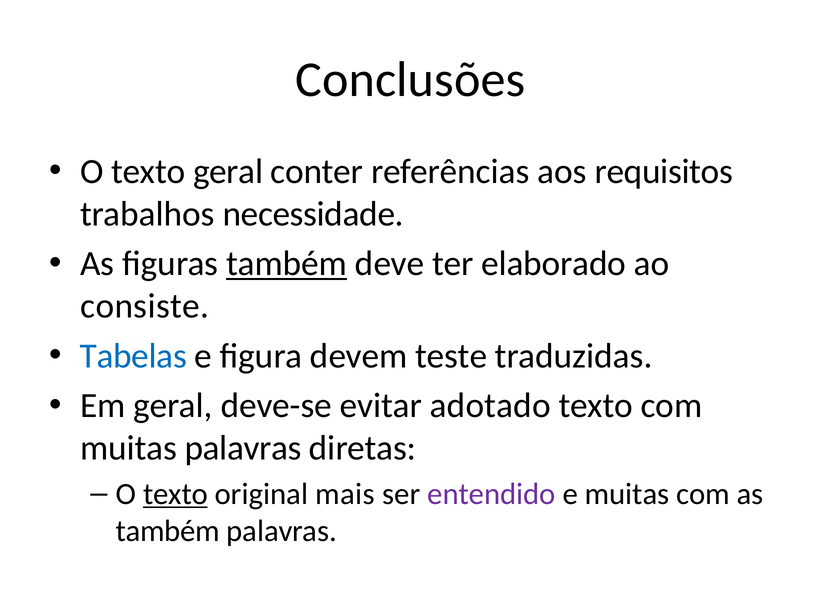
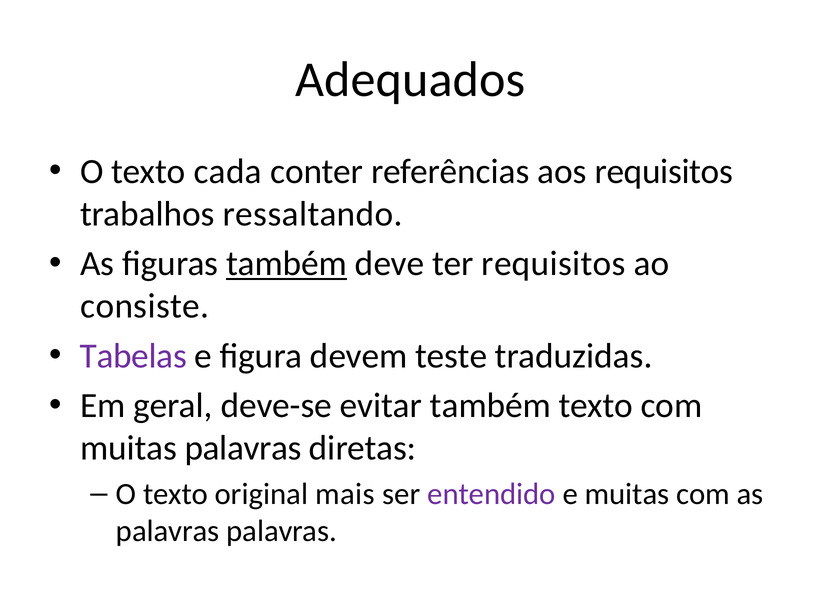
Conclusões: Conclusões -> Adequados
texto geral: geral -> cada
necessidade: necessidade -> ressaltando
ter elaborado: elaborado -> requisitos
Tabelas colour: blue -> purple
evitar adotado: adotado -> também
texto at (176, 494) underline: present -> none
também at (168, 531): também -> palavras
